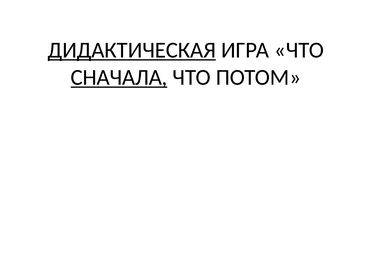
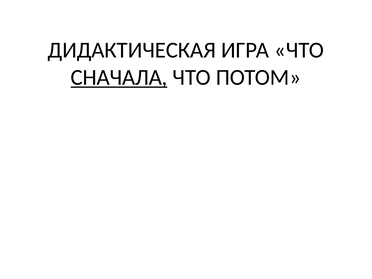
ДИДАКТИЧЕСКАЯ underline: present -> none
